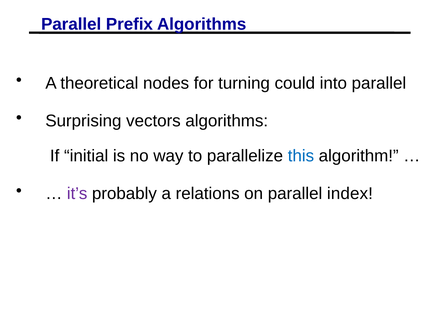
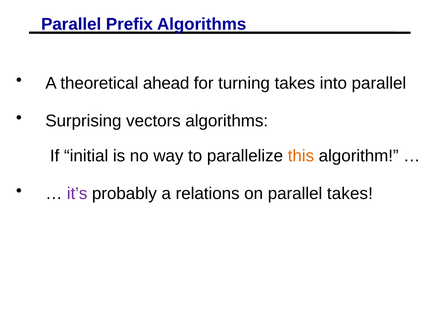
nodes: nodes -> ahead
turning could: could -> takes
this colour: blue -> orange
parallel index: index -> takes
